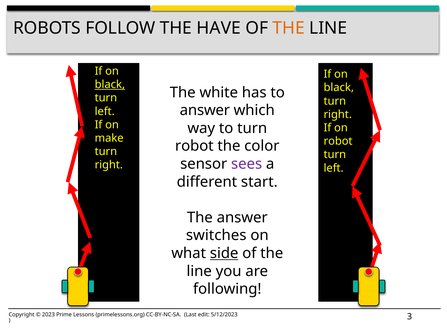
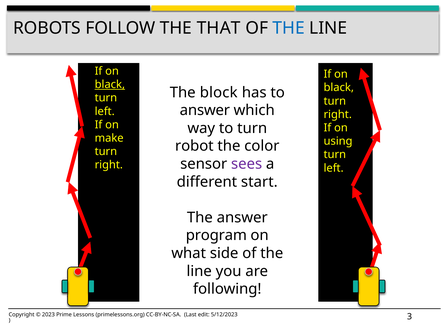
HAVE: HAVE -> THAT
THE at (289, 28) colour: orange -> blue
white: white -> block
robot at (338, 141): robot -> using
switches: switches -> program
side underline: present -> none
